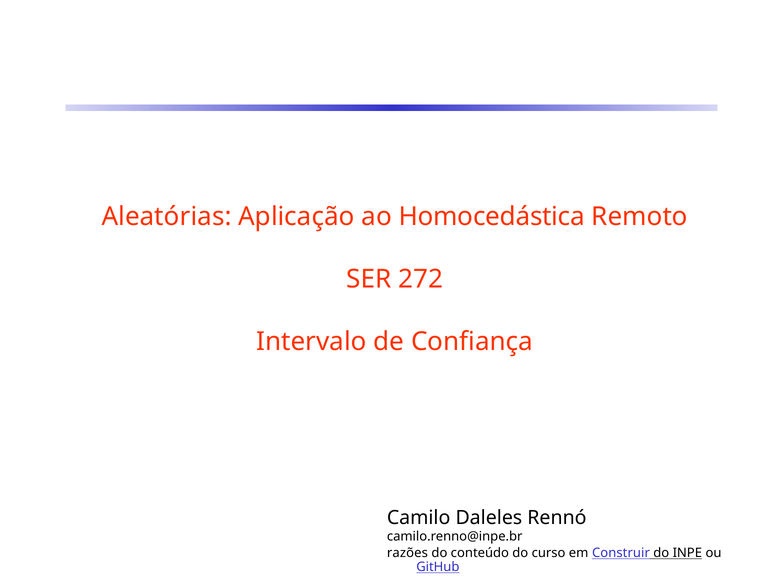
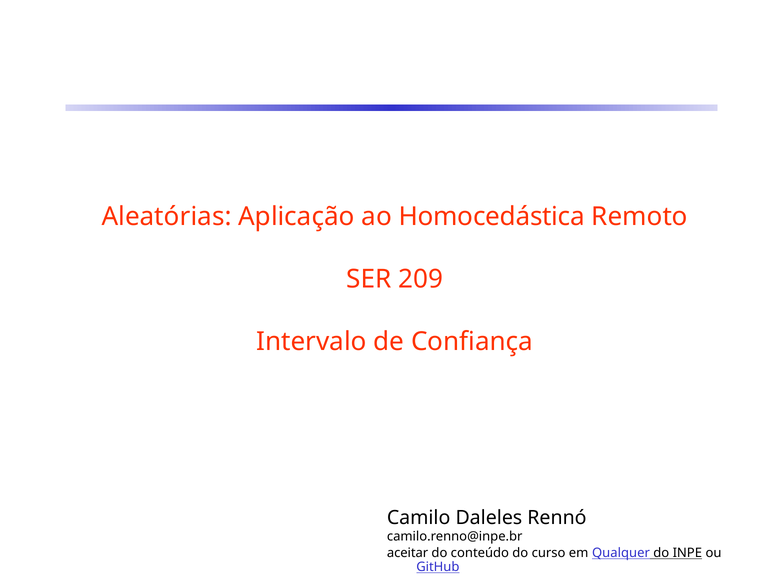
272: 272 -> 209
razões: razões -> aceitar
Construir: Construir -> Qualquer
